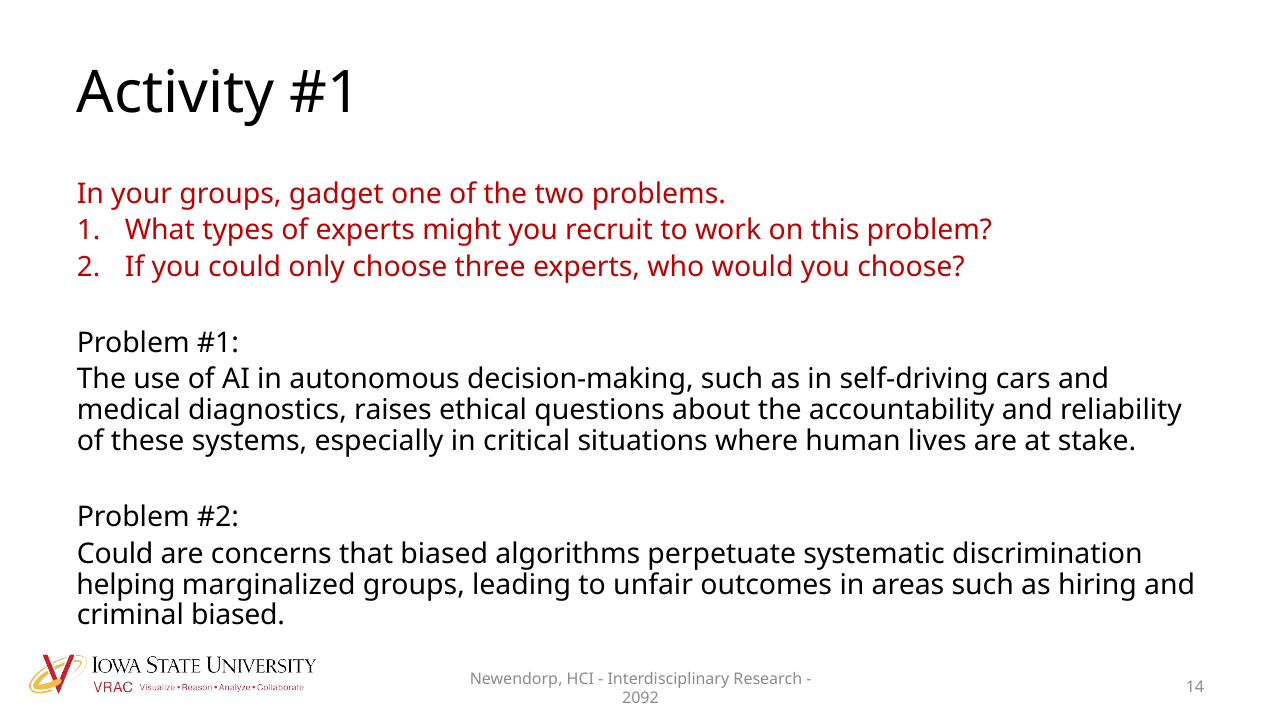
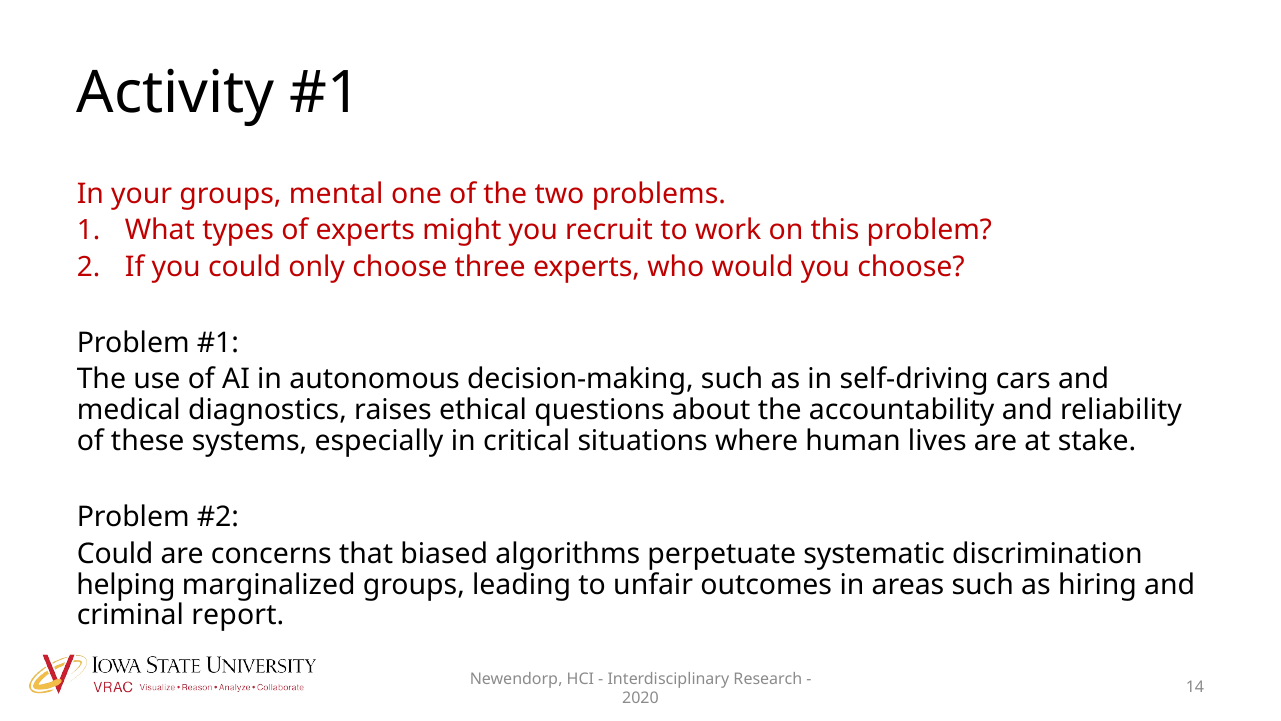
gadget: gadget -> mental
criminal biased: biased -> report
2092: 2092 -> 2020
